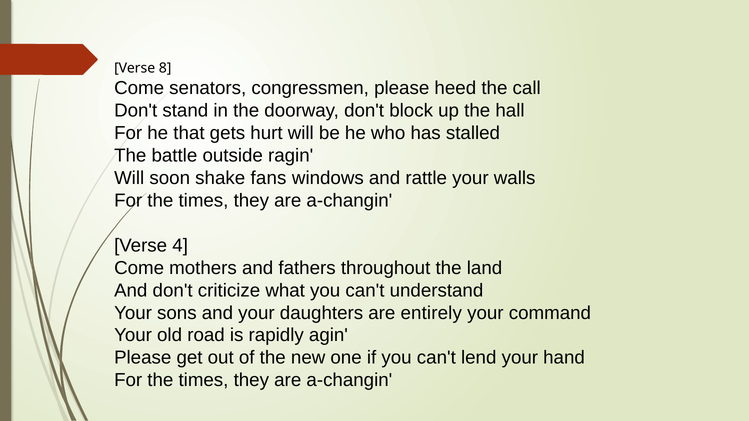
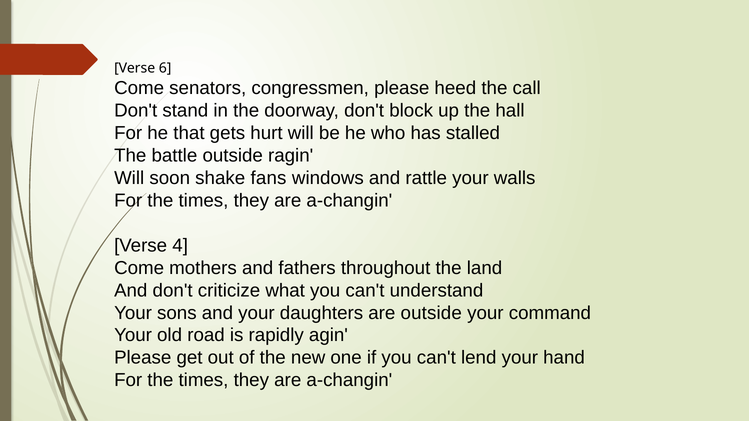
8: 8 -> 6
are entirely: entirely -> outside
